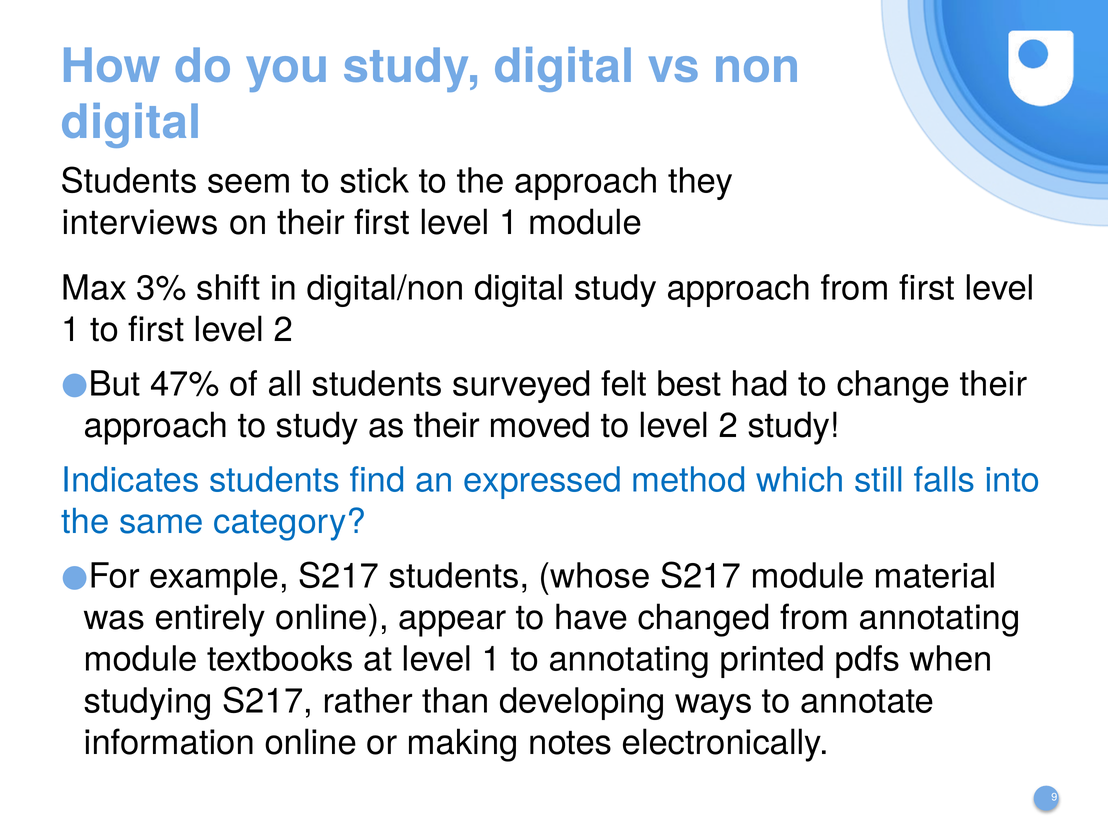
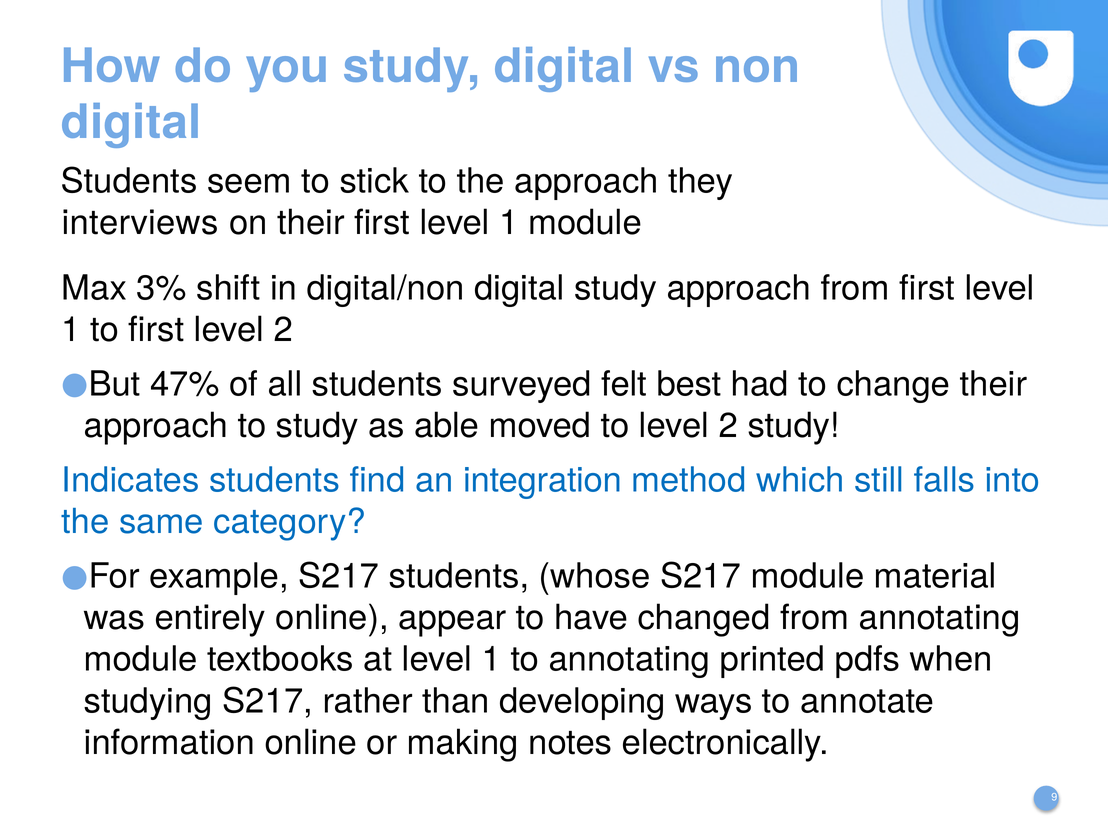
as their: their -> able
expressed: expressed -> integration
